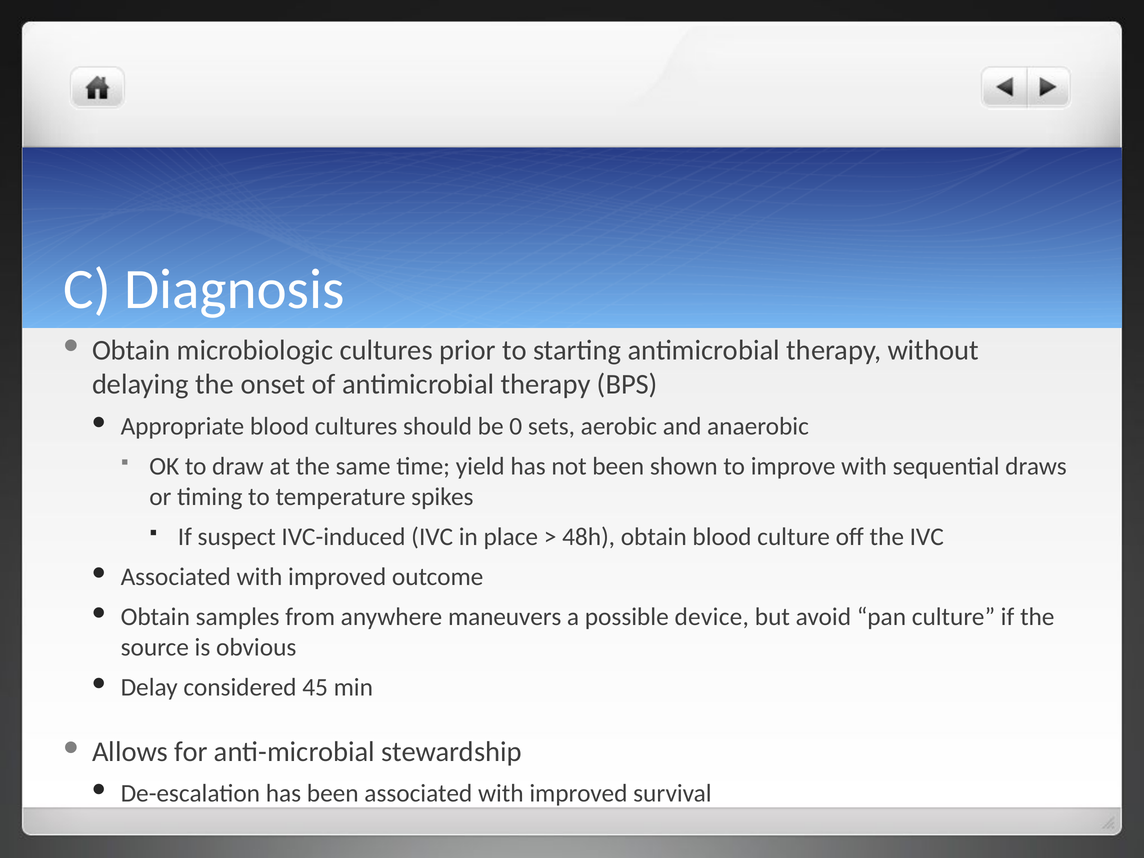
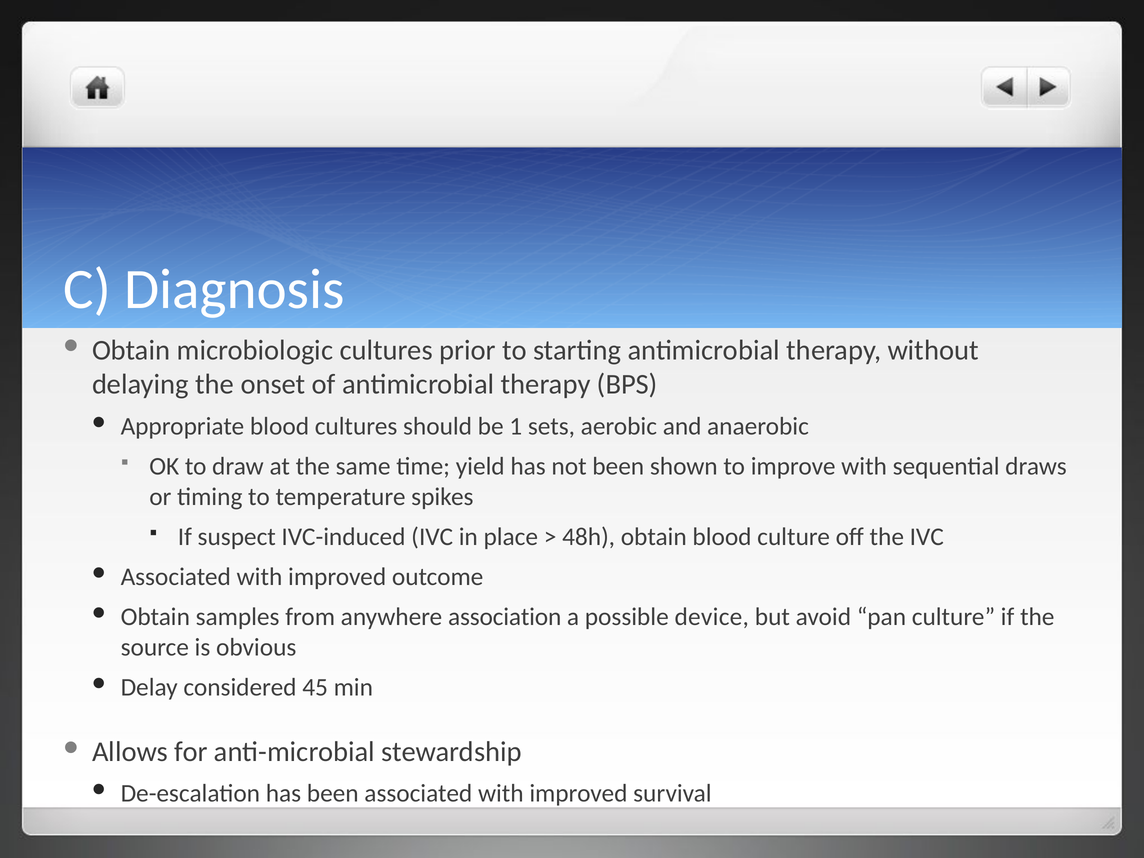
0: 0 -> 1
maneuvers: maneuvers -> association
